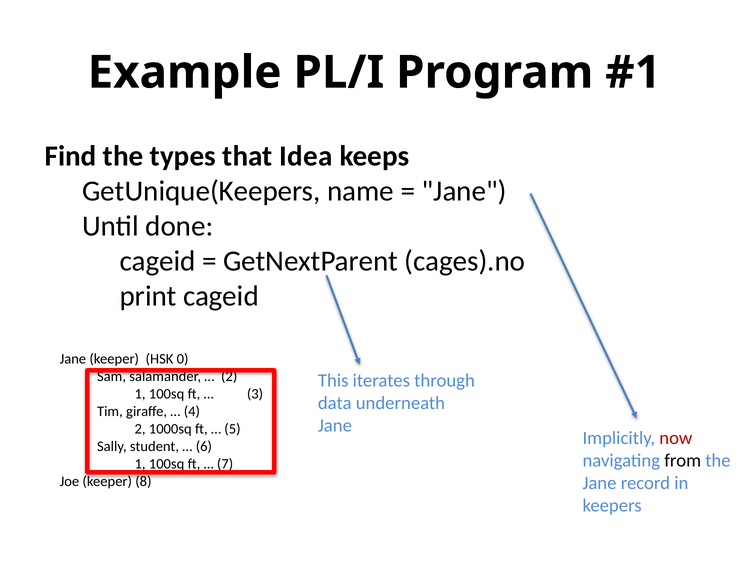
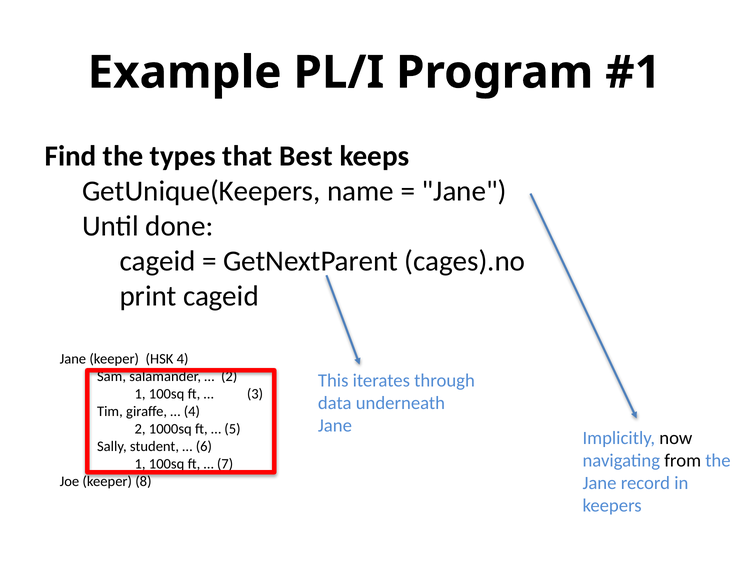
Idea: Idea -> Best
HSK 0: 0 -> 4
now colour: red -> black
